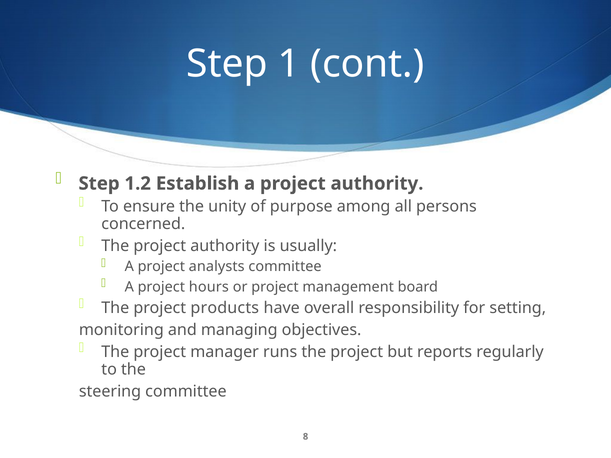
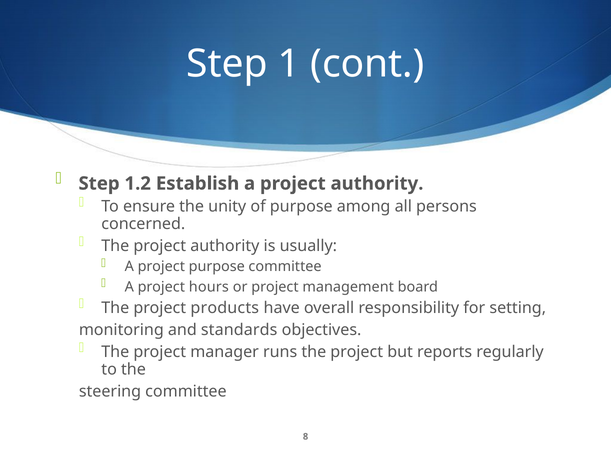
project analysts: analysts -> purpose
managing: managing -> standards
